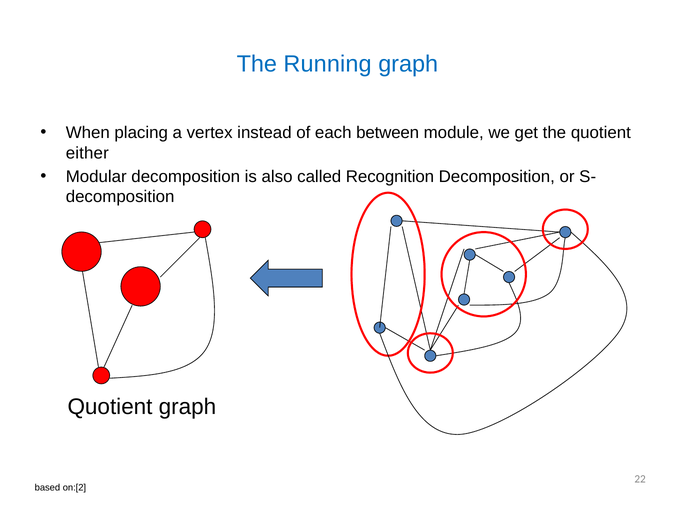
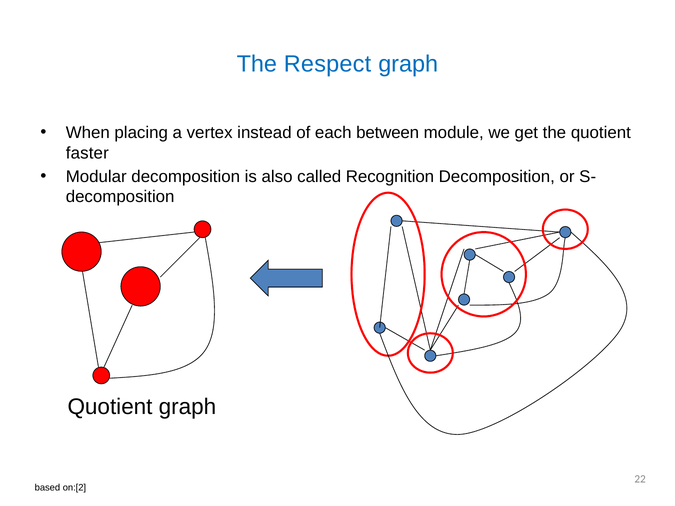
Running: Running -> Respect
either: either -> faster
